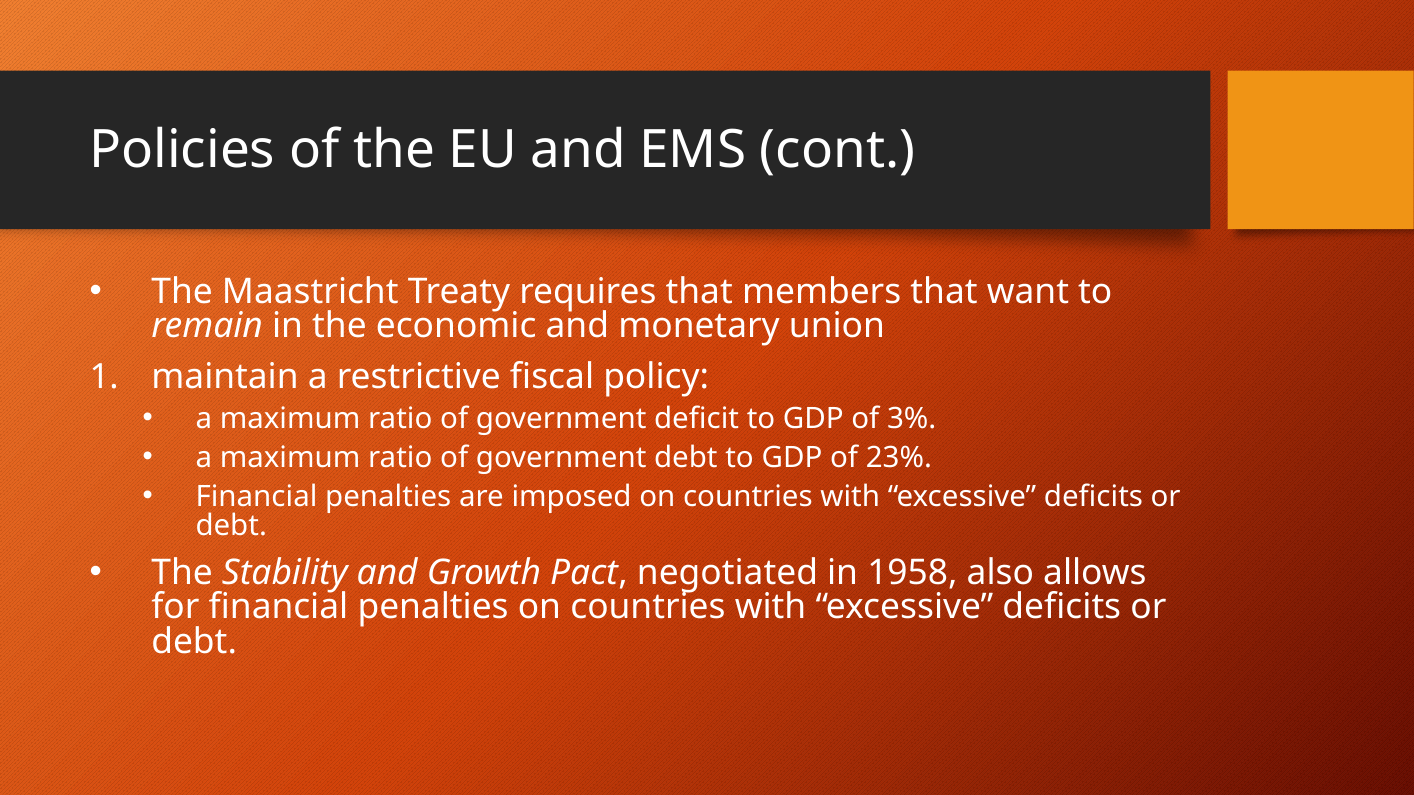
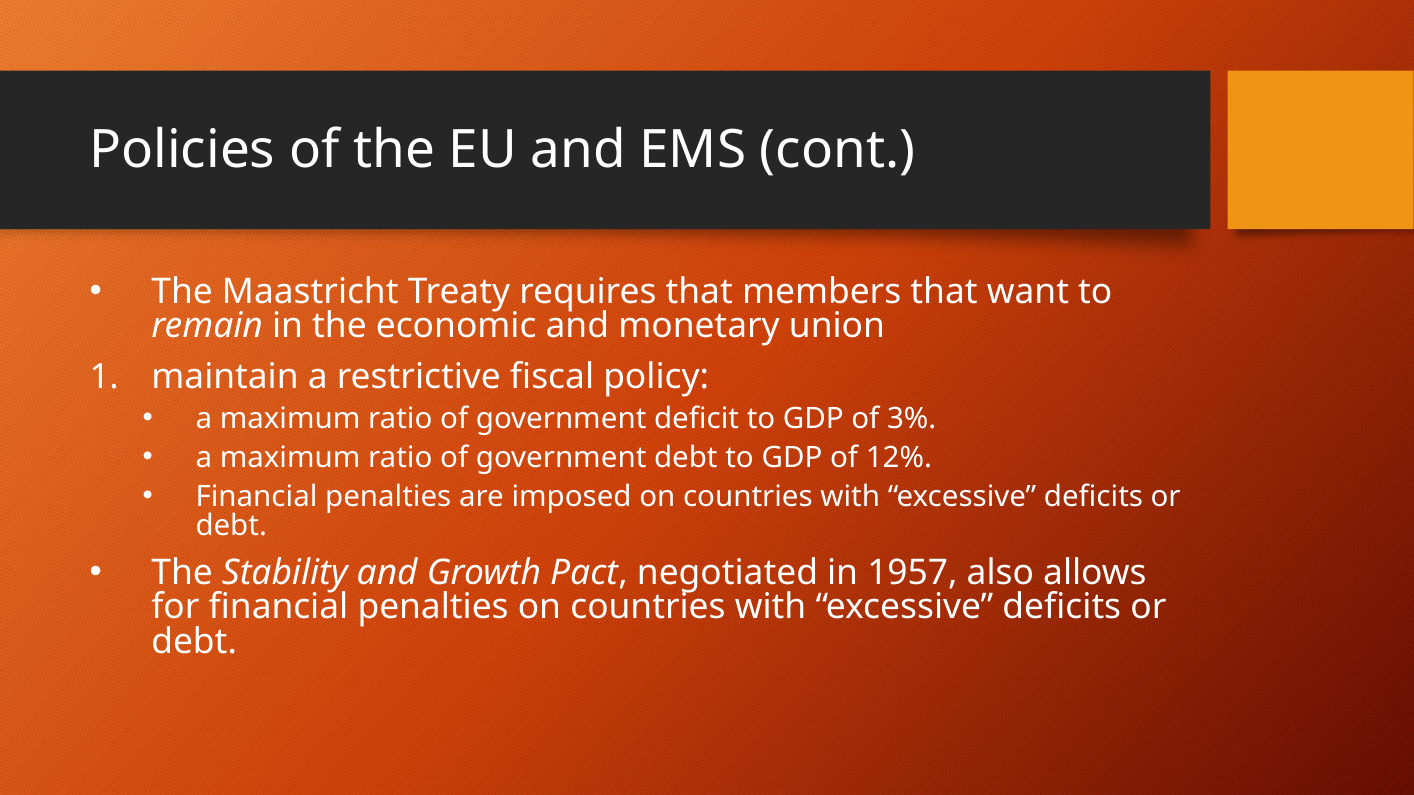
23%: 23% -> 12%
1958: 1958 -> 1957
